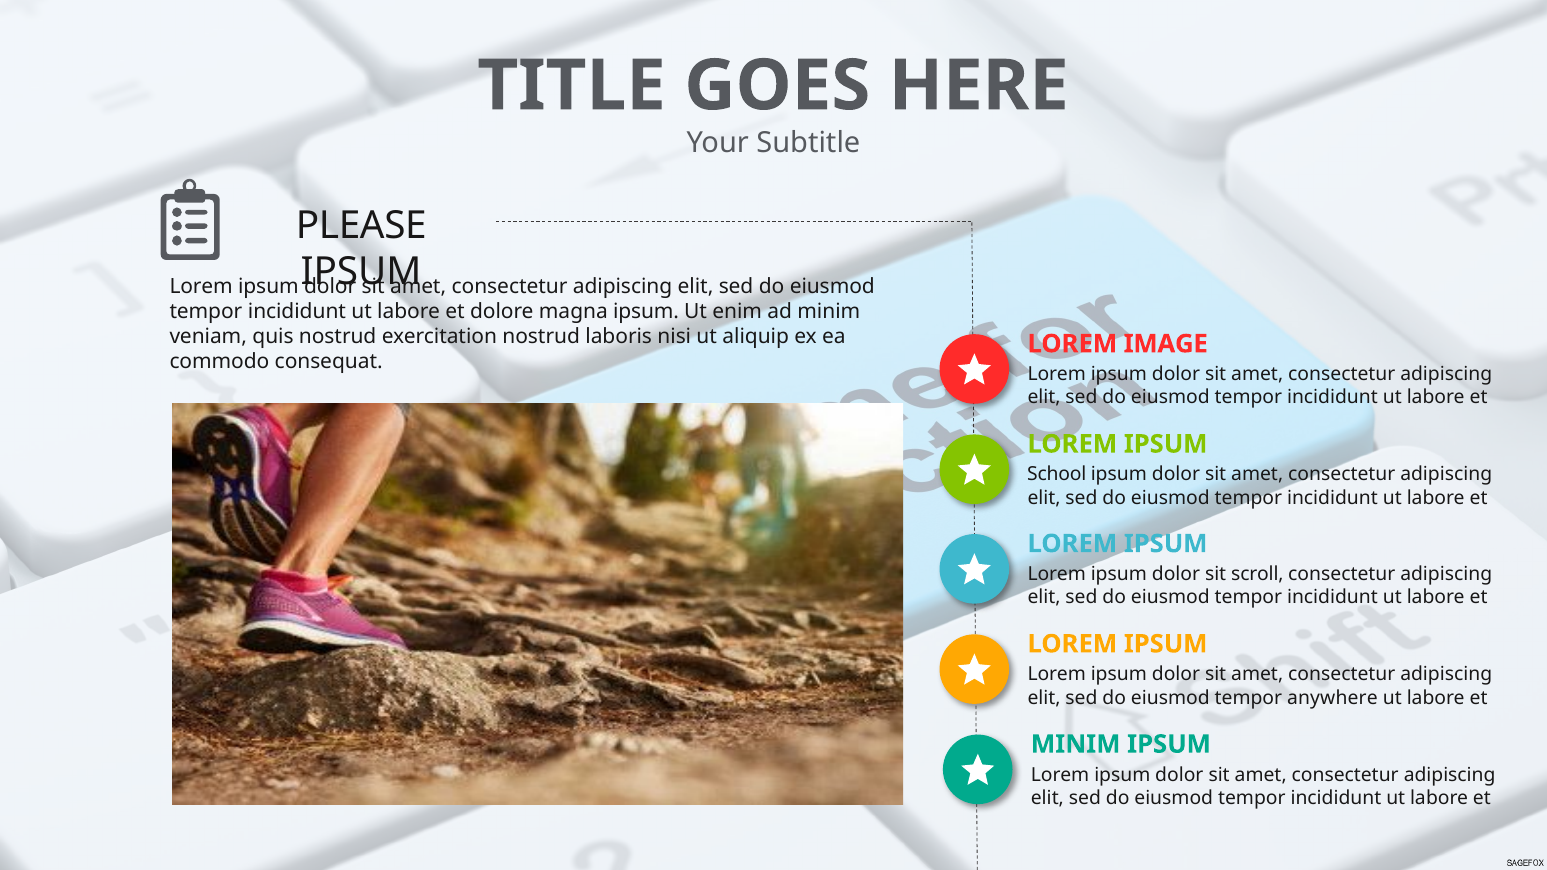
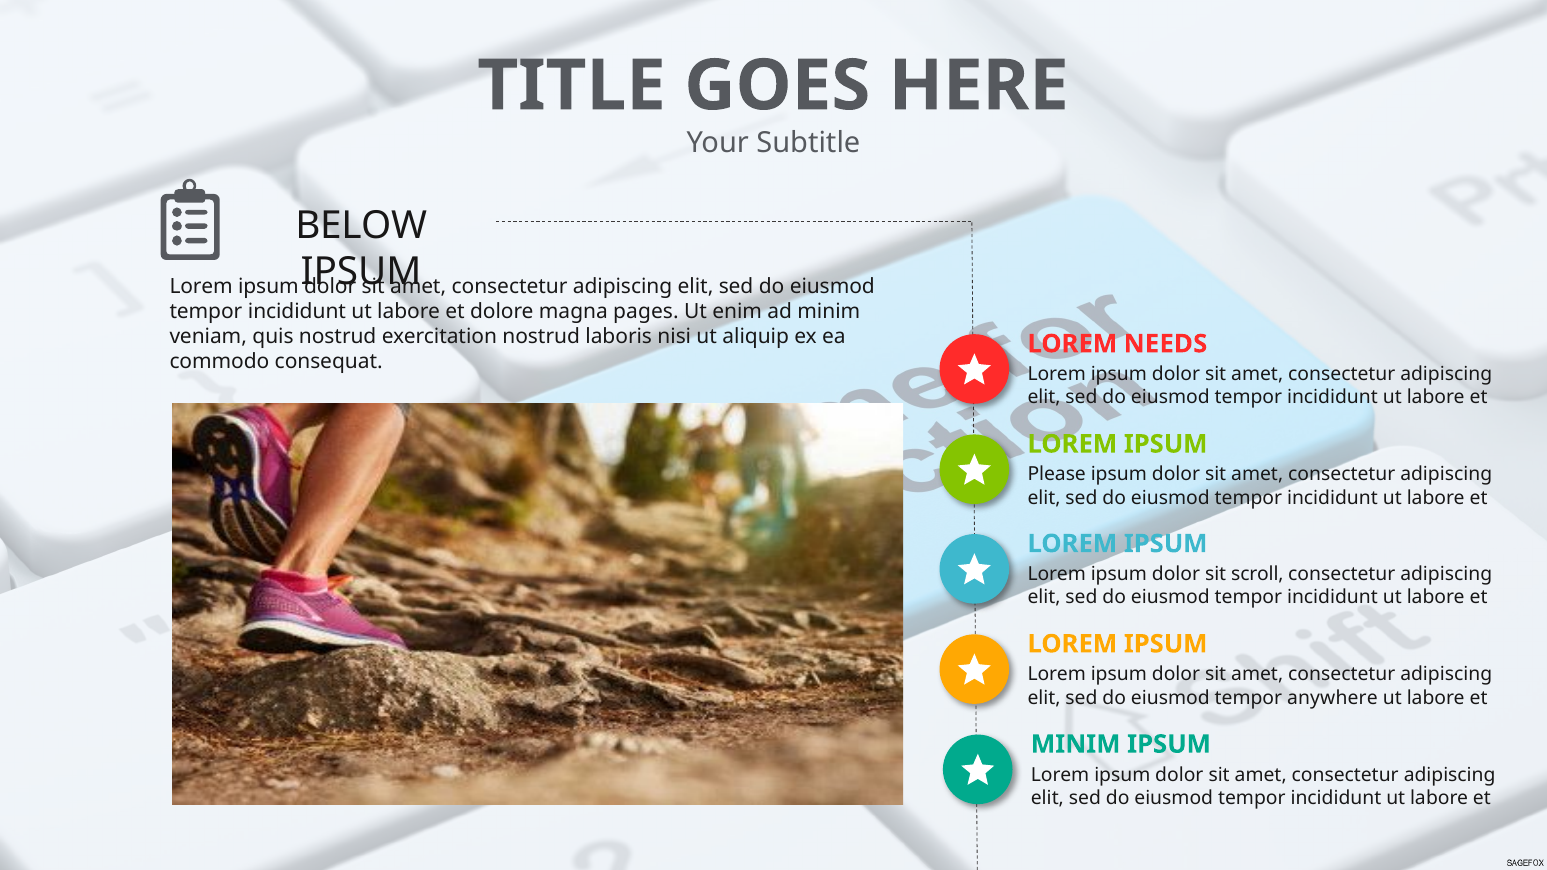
PLEASE: PLEASE -> BELOW
magna ipsum: ipsum -> pages
IMAGE: IMAGE -> NEEDS
School: School -> Please
